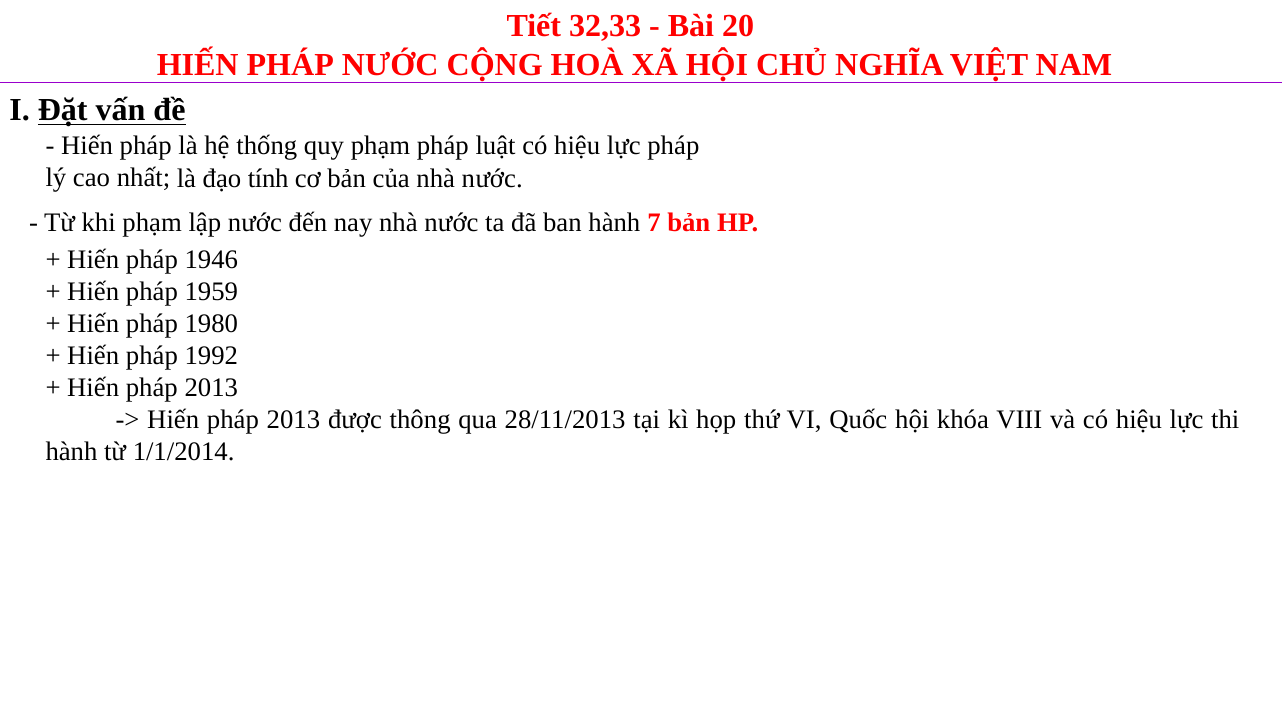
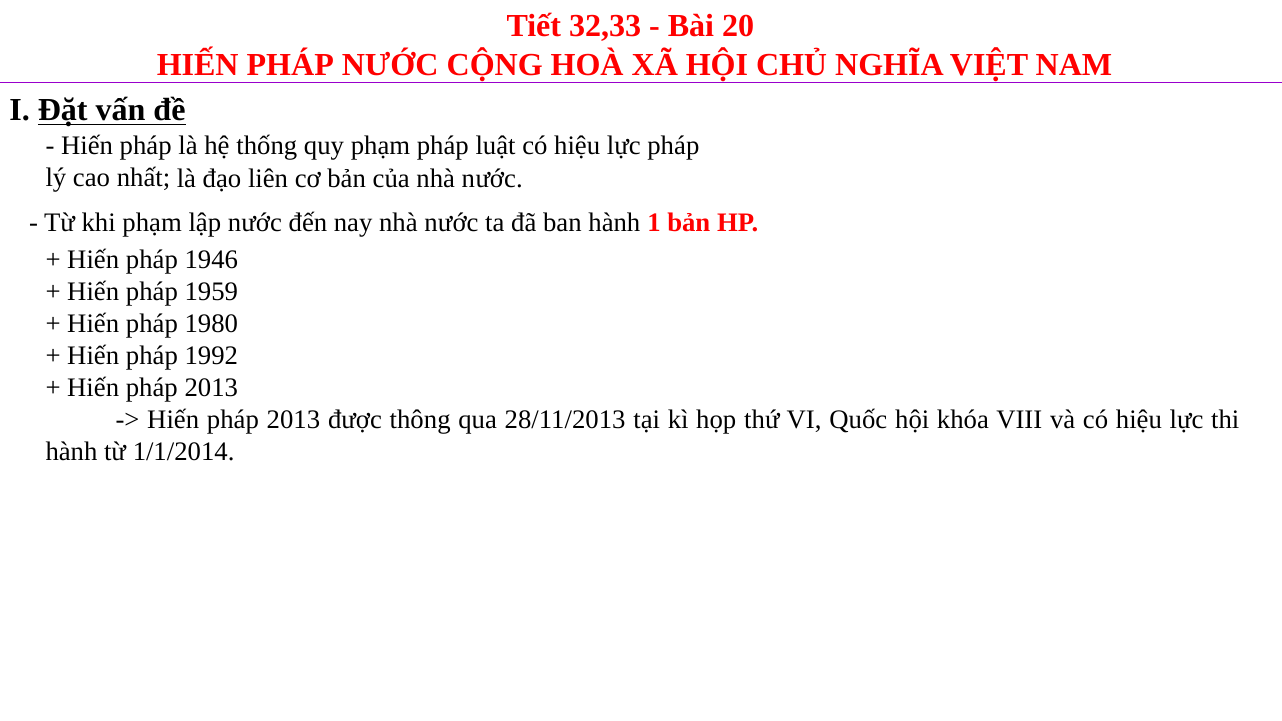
tính: tính -> liên
7: 7 -> 1
